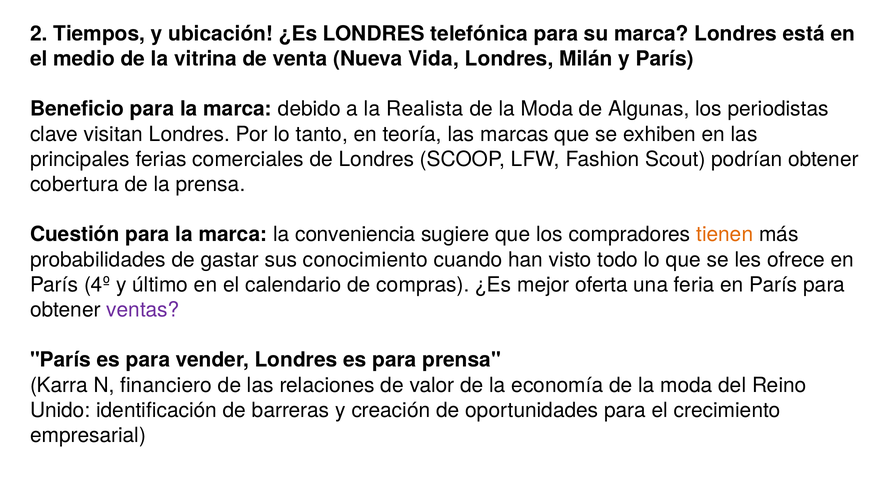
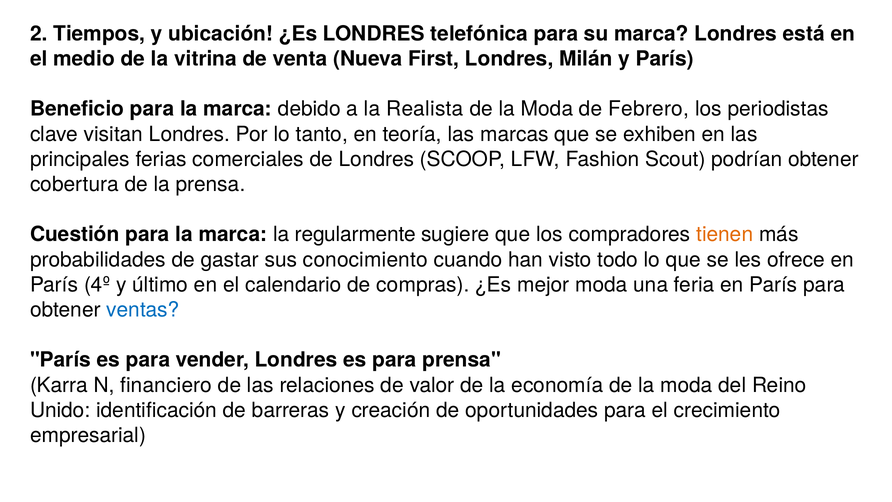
Vida: Vida -> First
Algunas: Algunas -> Febrero
conveniencia: conveniencia -> regularmente
mejor oferta: oferta -> moda
ventas colour: purple -> blue
